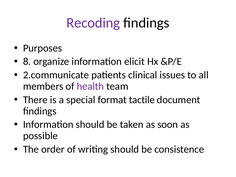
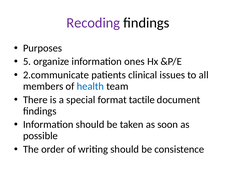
8: 8 -> 5
elicit: elicit -> ones
health colour: purple -> blue
